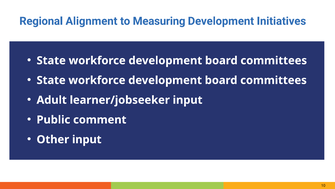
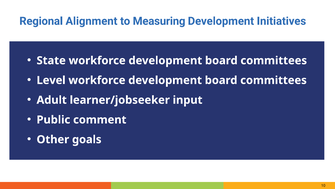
State at (51, 80): State -> Level
Other input: input -> goals
